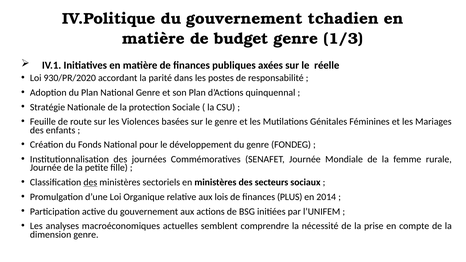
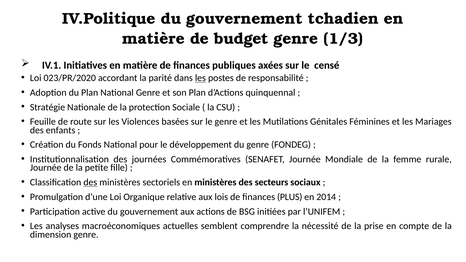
réelle: réelle -> censé
930/PR/2020: 930/PR/2020 -> 023/PR/2020
les at (200, 78) underline: none -> present
